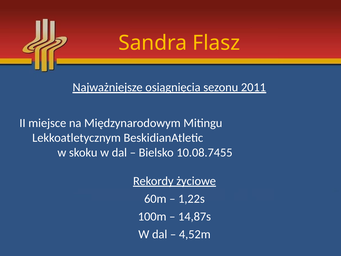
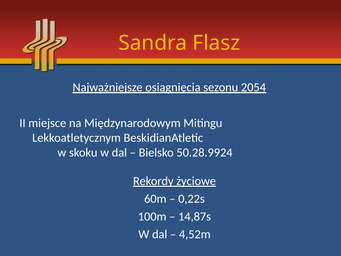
2011: 2011 -> 2054
10.08.7455: 10.08.7455 -> 50.28.9924
1,22s: 1,22s -> 0,22s
